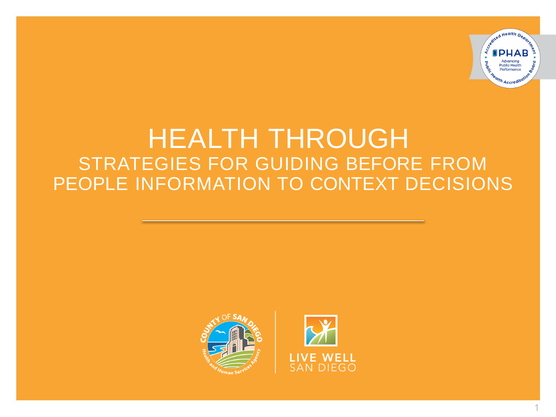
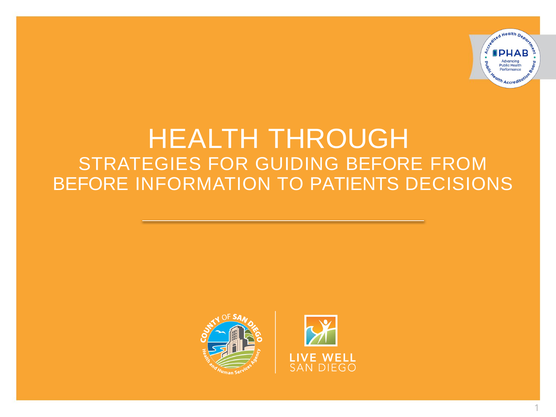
PEOPLE at (91, 184): PEOPLE -> BEFORE
CONTEXT: CONTEXT -> PATIENTS
